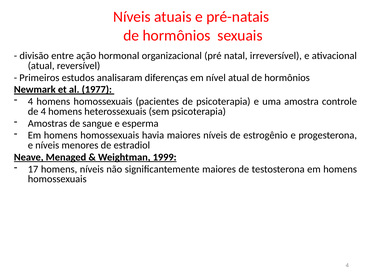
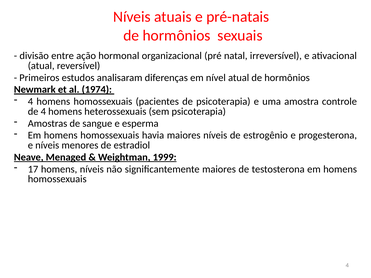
1977: 1977 -> 1974
